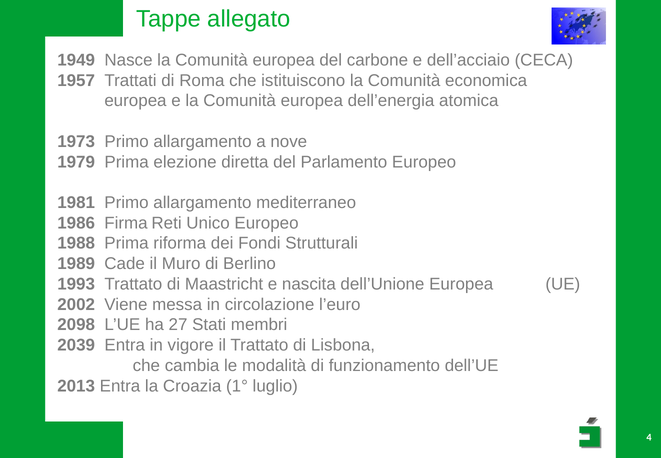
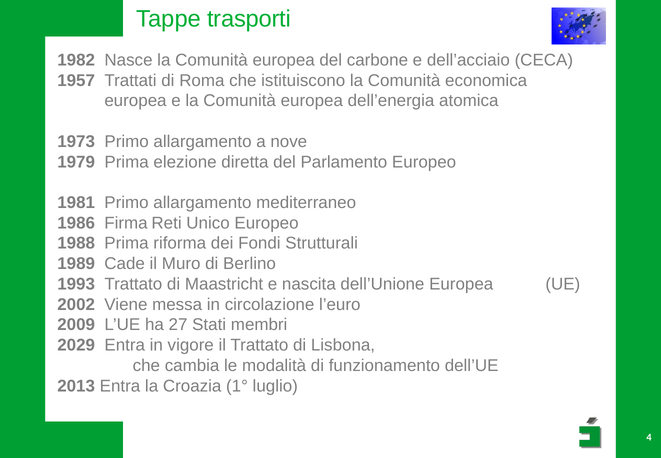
allegato: allegato -> trasporti
1949: 1949 -> 1982
2098: 2098 -> 2009
2039: 2039 -> 2029
